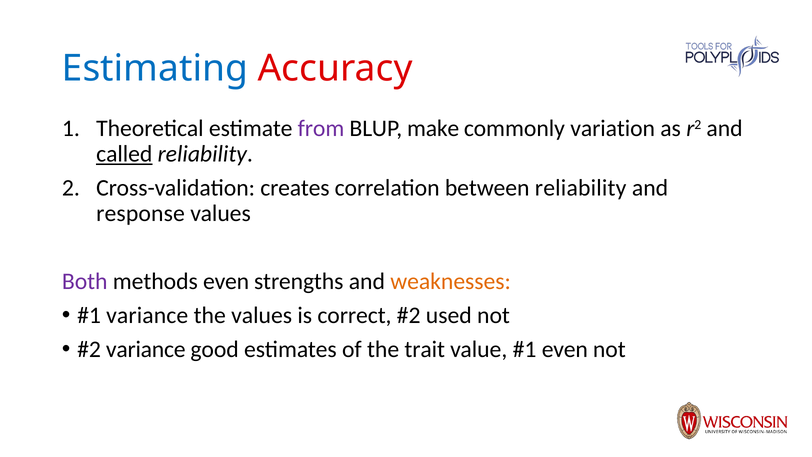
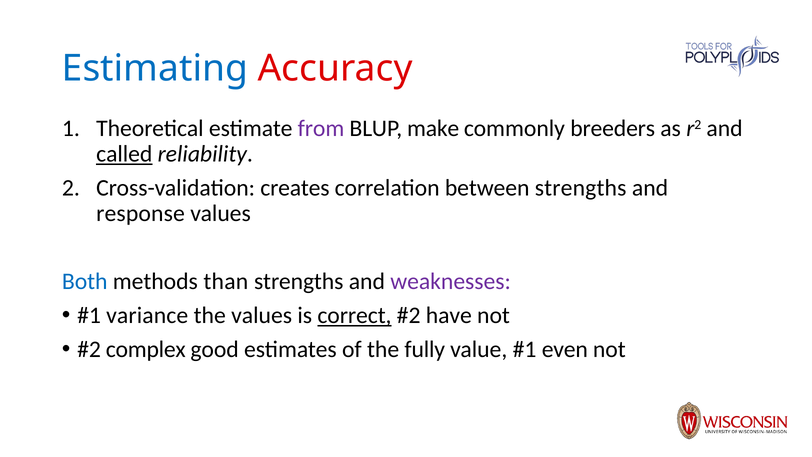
variation: variation -> breeders
between reliability: reliability -> strengths
Both colour: purple -> blue
methods even: even -> than
weaknesses colour: orange -> purple
correct underline: none -> present
used: used -> have
variance at (146, 349): variance -> complex
trait: trait -> fully
